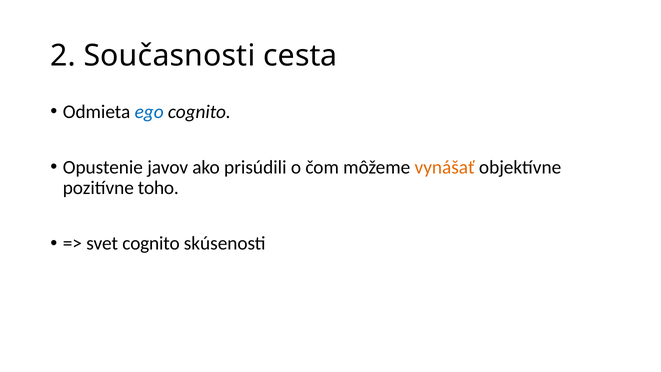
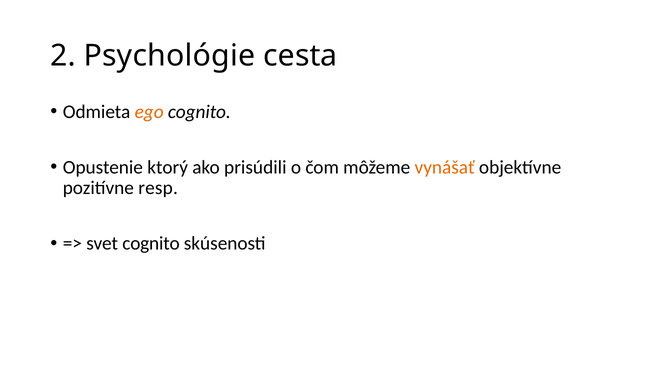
Současnosti: Současnosti -> Psychológie
ego colour: blue -> orange
javov: javov -> ktorý
toho: toho -> resp
